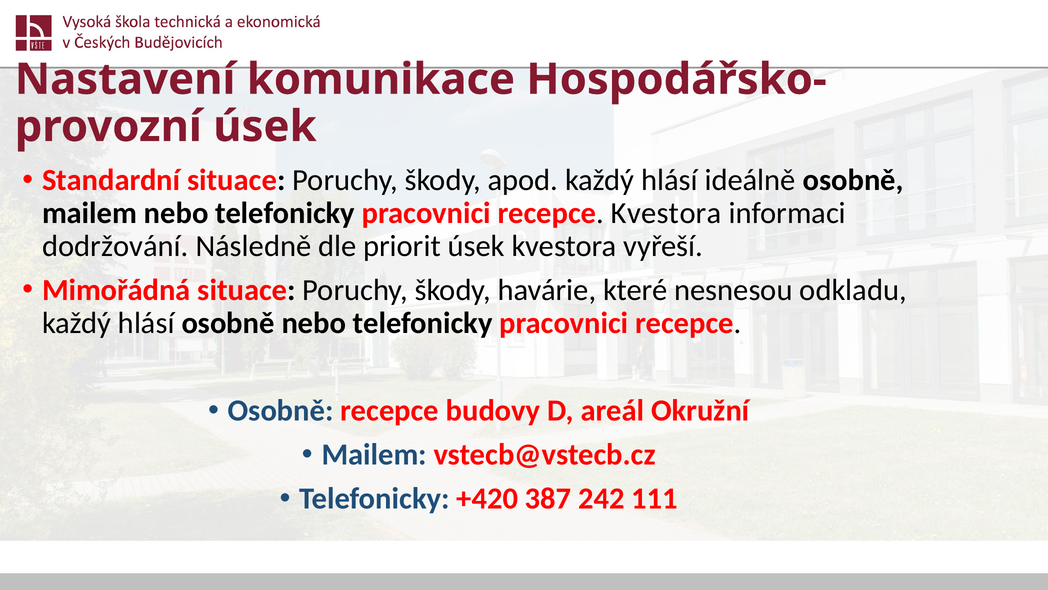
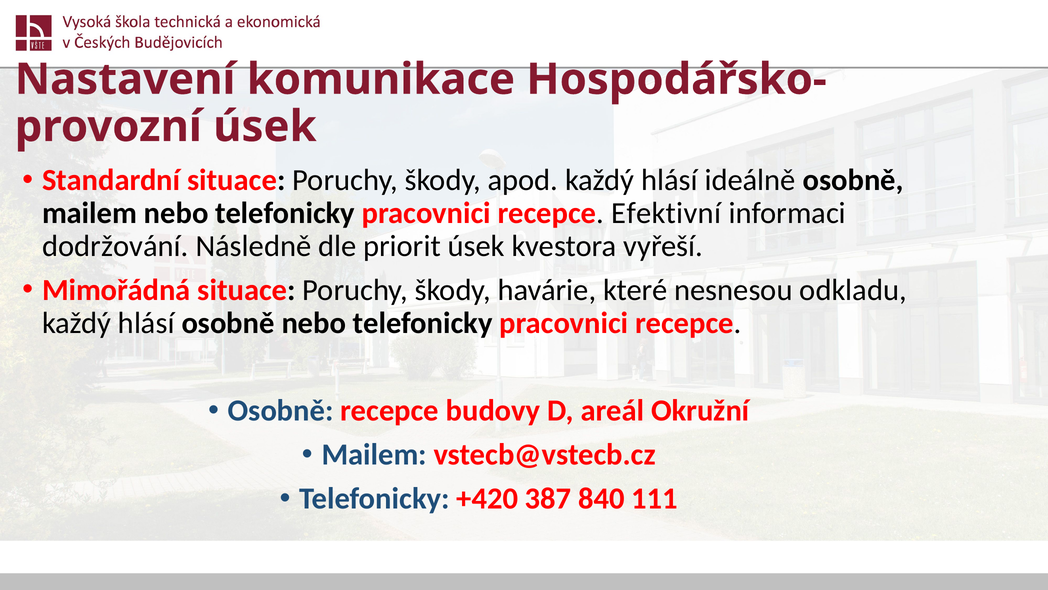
recepce Kvestora: Kvestora -> Efektivní
242: 242 -> 840
